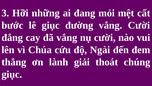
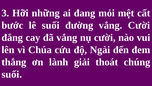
lê giục: giục -> suối
giục at (12, 74): giục -> suối
